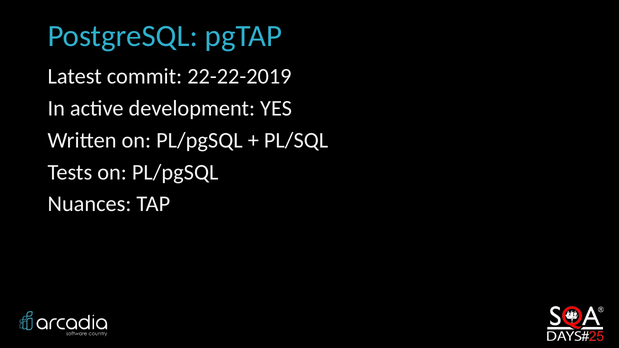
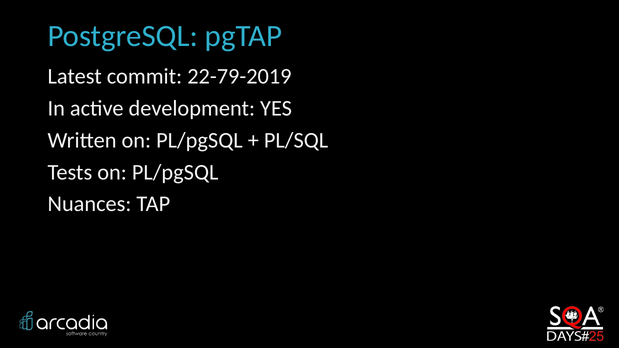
22-22-2019: 22-22-2019 -> 22-79-2019
